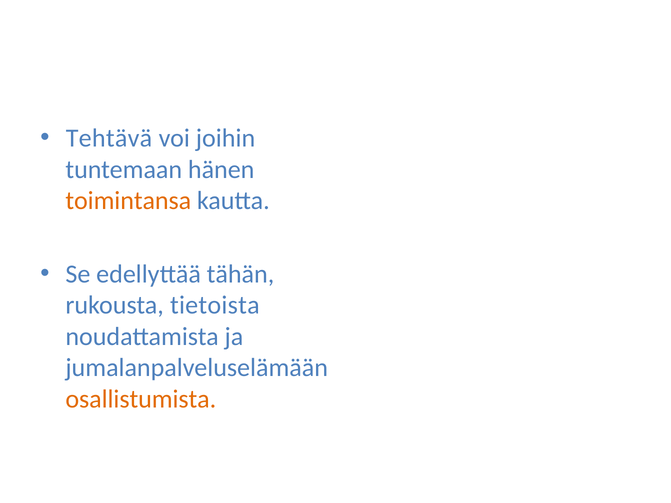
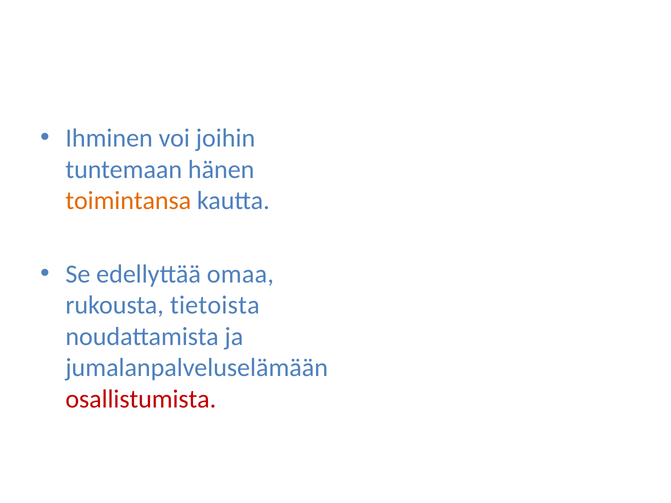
Tehtävä: Tehtävä -> Ihminen
tähän: tähän -> omaa
osallistumista colour: orange -> red
